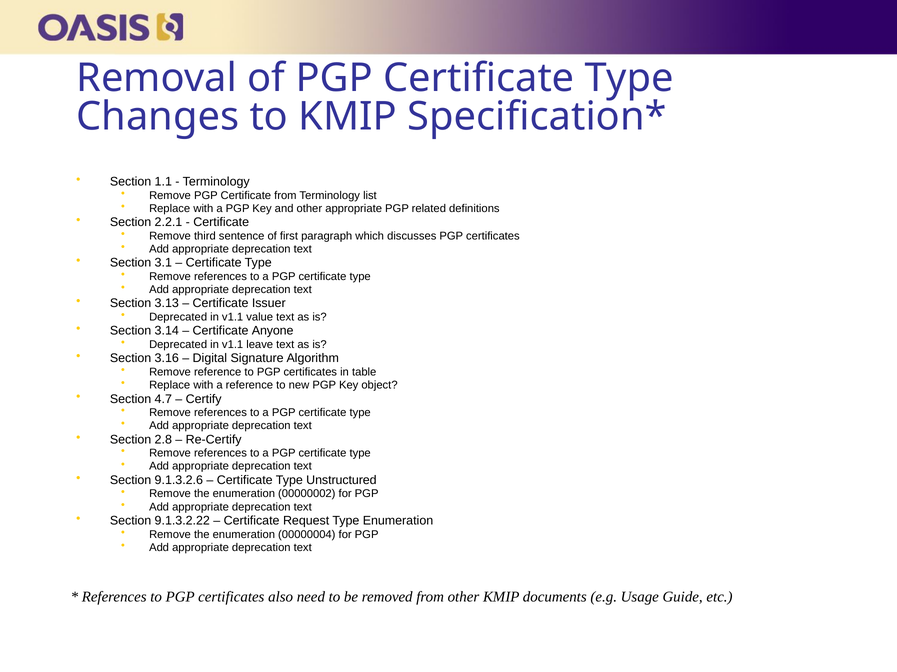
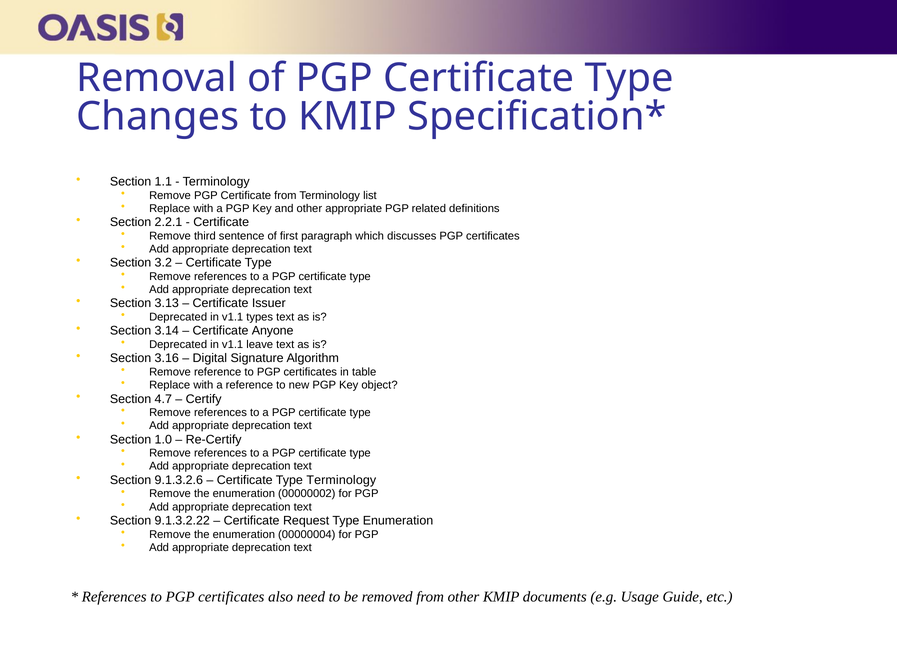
3.1: 3.1 -> 3.2
value: value -> types
2.8: 2.8 -> 1.0
Type Unstructured: Unstructured -> Terminology
